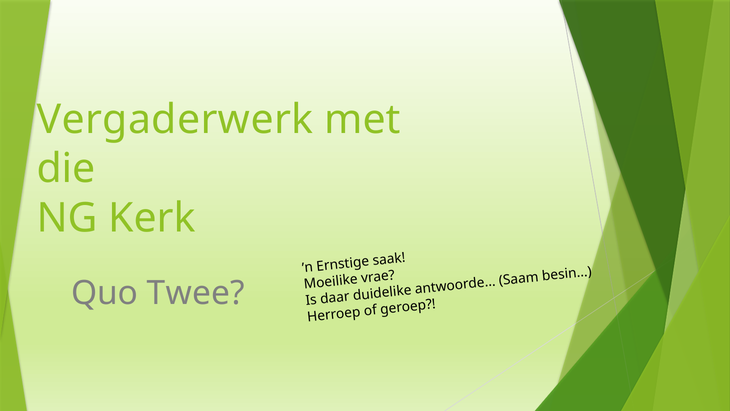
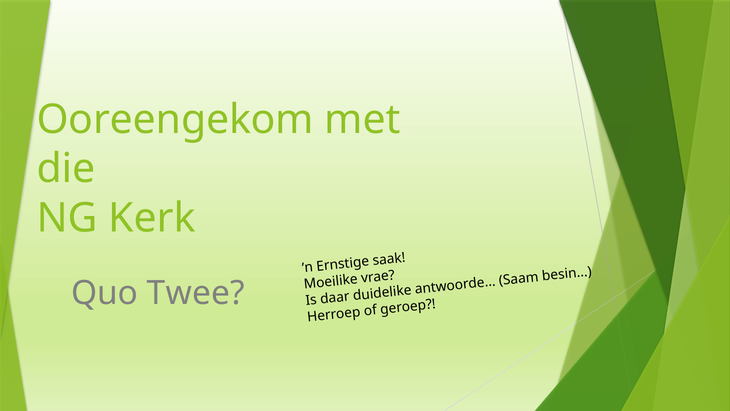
Vergaderwerk: Vergaderwerk -> Ooreengekom
